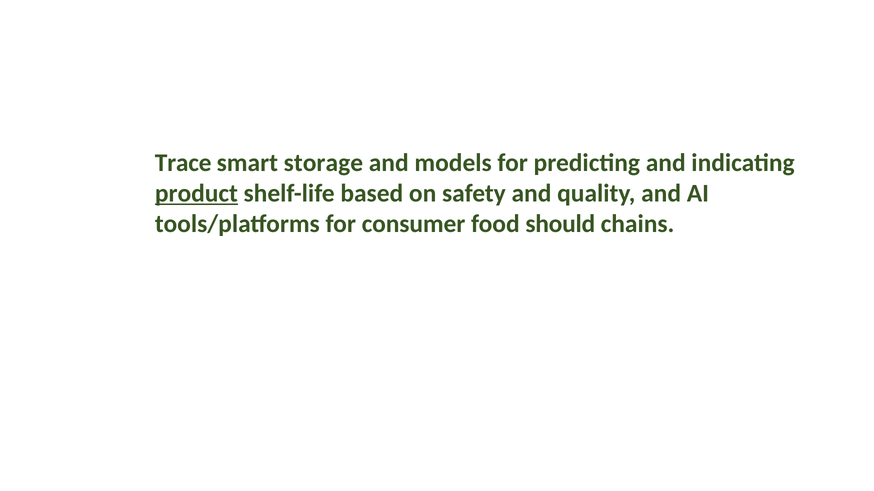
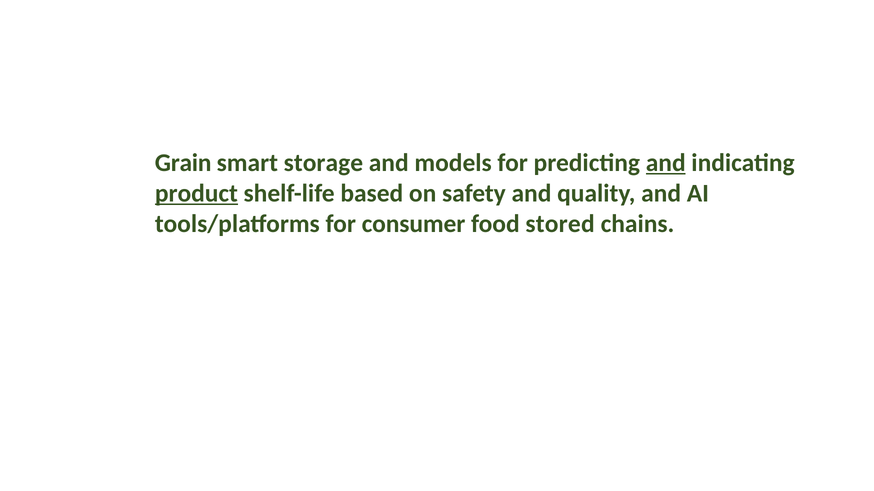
Trace: Trace -> Grain
and at (666, 163) underline: none -> present
should: should -> stored
